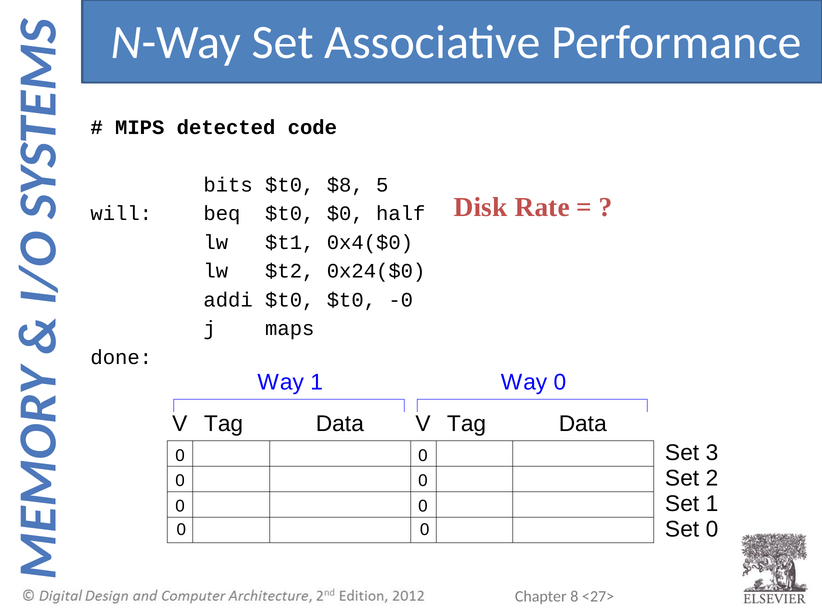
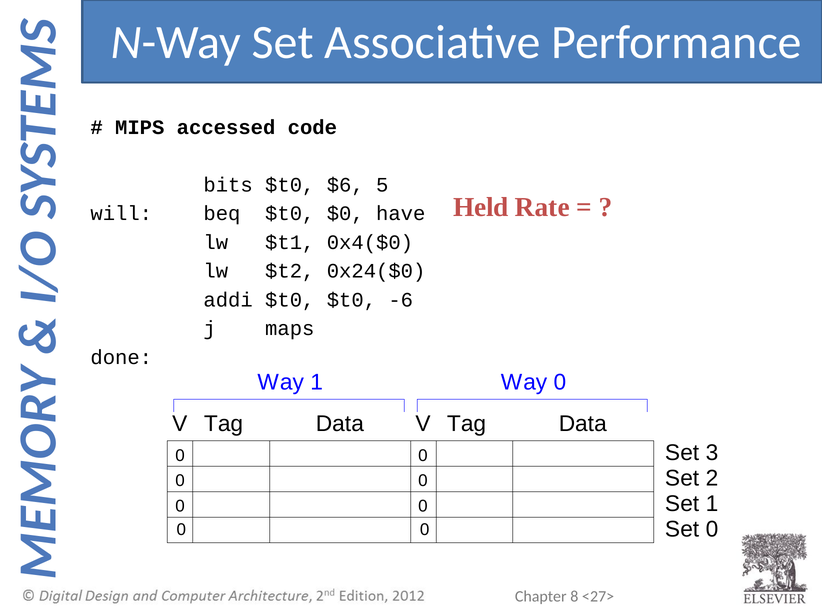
detected: detected -> accessed
$8: $8 -> $6
Disk: Disk -> Held
half: half -> have
-0: -0 -> -6
